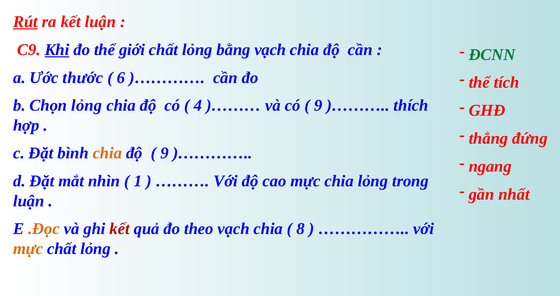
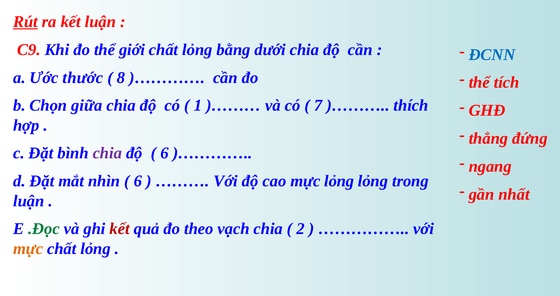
Khi underline: present -> none
bằng vạch: vạch -> dưới
ĐCNN colour: green -> blue
6: 6 -> 8
Chọn lỏng: lỏng -> giữa
4: 4 -> 1
9 at (318, 106): 9 -> 7
chia at (107, 153) colour: orange -> purple
9 at (164, 153): 9 -> 6
1 at (138, 181): 1 -> 6
mực chia: chia -> lỏng
.Đọc colour: orange -> green
8: 8 -> 2
